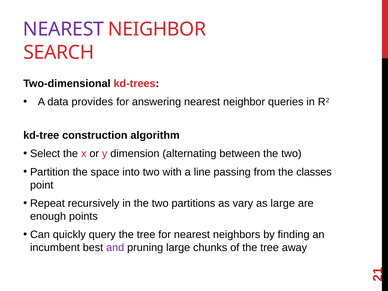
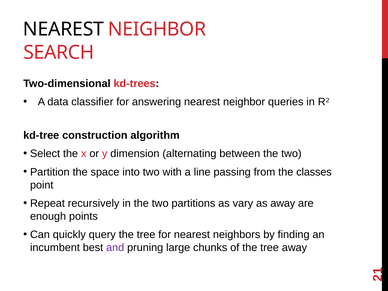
NEAREST at (64, 29) colour: purple -> black
provides: provides -> classifier
as large: large -> away
